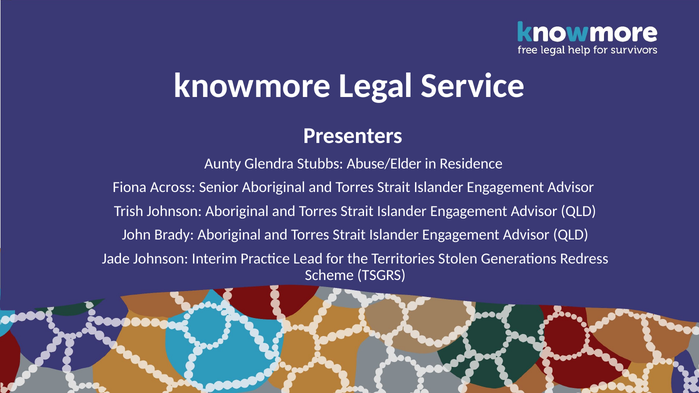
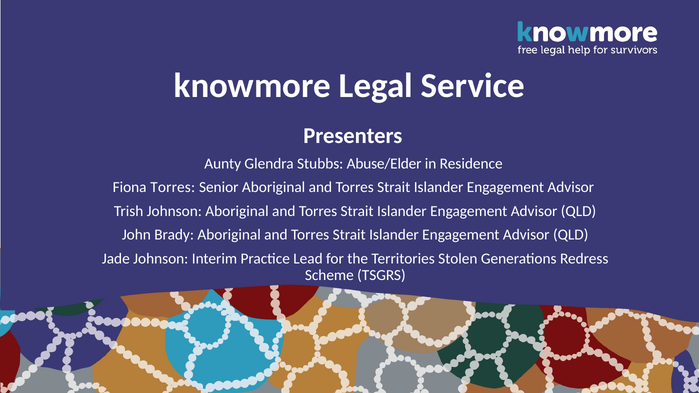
Fiona Across: Across -> Torres
